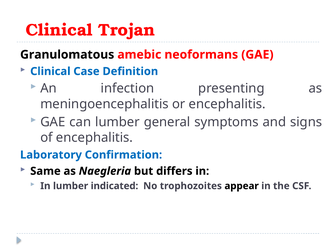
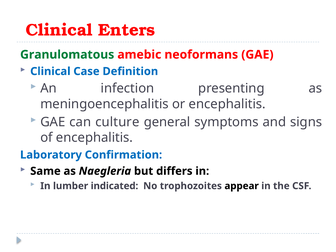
Trojan: Trojan -> Enters
Granulomatous colour: black -> green
can lumber: lumber -> culture
